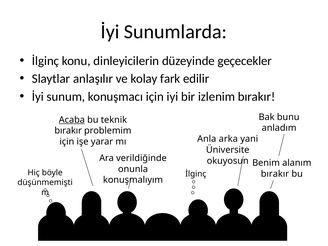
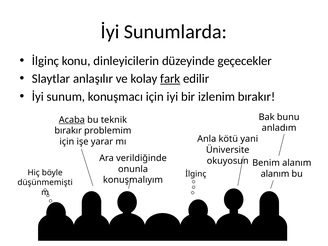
fark underline: none -> present
arka: arka -> kötü
bırakır at (275, 174): bırakır -> alanım
